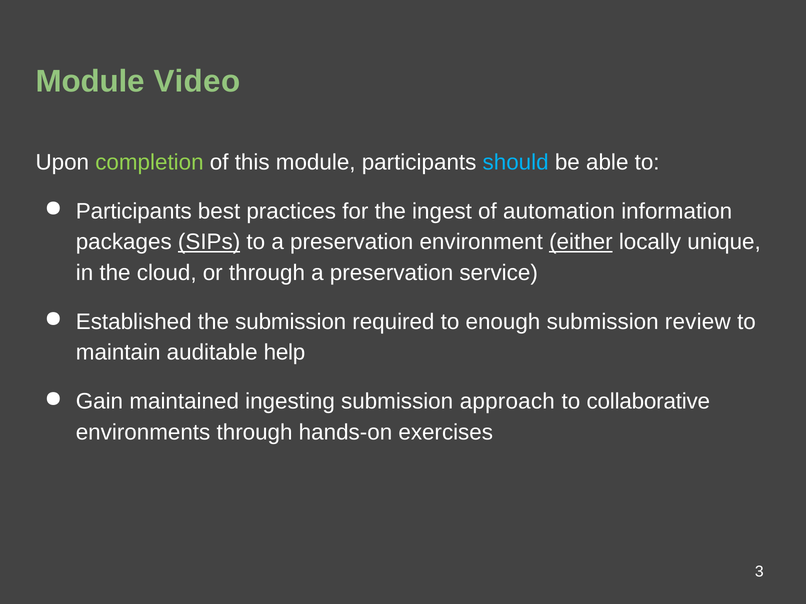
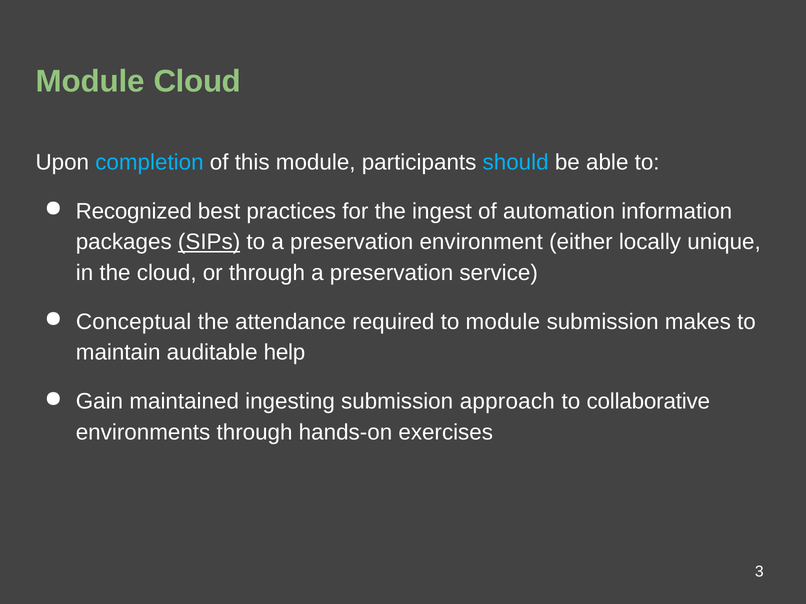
Module Video: Video -> Cloud
completion colour: light green -> light blue
Participants at (134, 211): Participants -> Recognized
either underline: present -> none
Established: Established -> Conceptual
the submission: submission -> attendance
to enough: enough -> module
review: review -> makes
